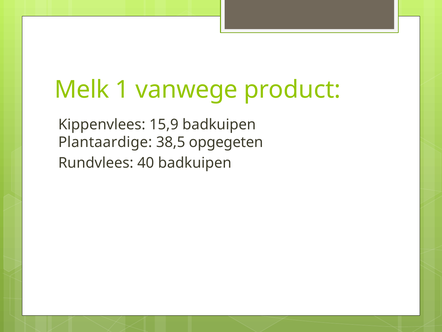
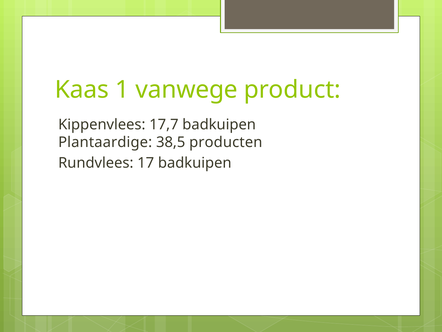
Melk: Melk -> Kaas
15,9: 15,9 -> 17,7
opgegeten: opgegeten -> producten
40: 40 -> 17
